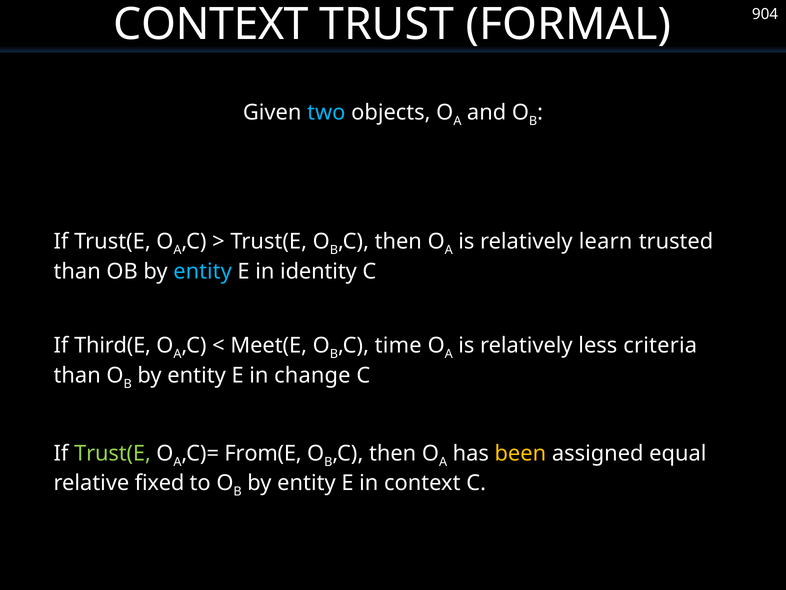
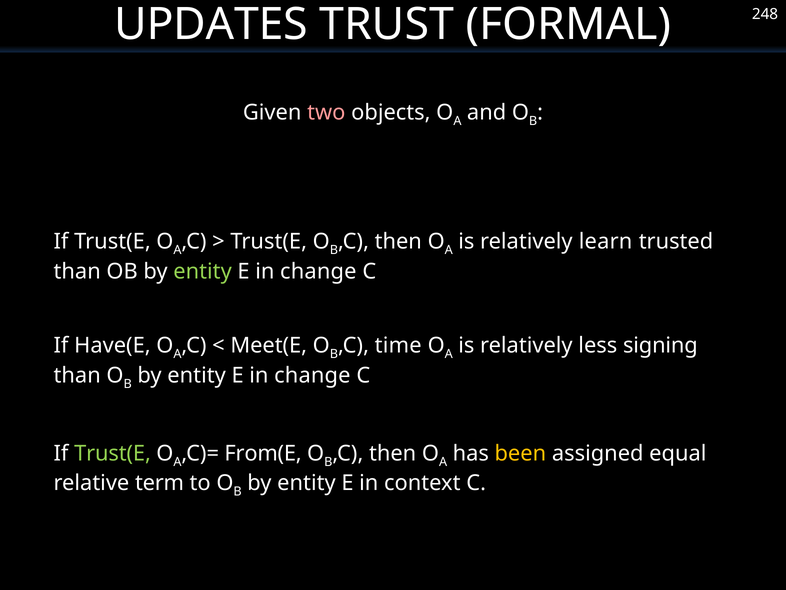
CONTEXT at (211, 24): CONTEXT -> UPDATES
904: 904 -> 248
two colour: light blue -> pink
entity at (203, 271) colour: light blue -> light green
identity at (318, 271): identity -> change
Third(E: Third(E -> Have(E
criteria: criteria -> signing
fixed: fixed -> term
